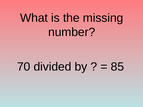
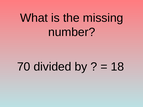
85: 85 -> 18
